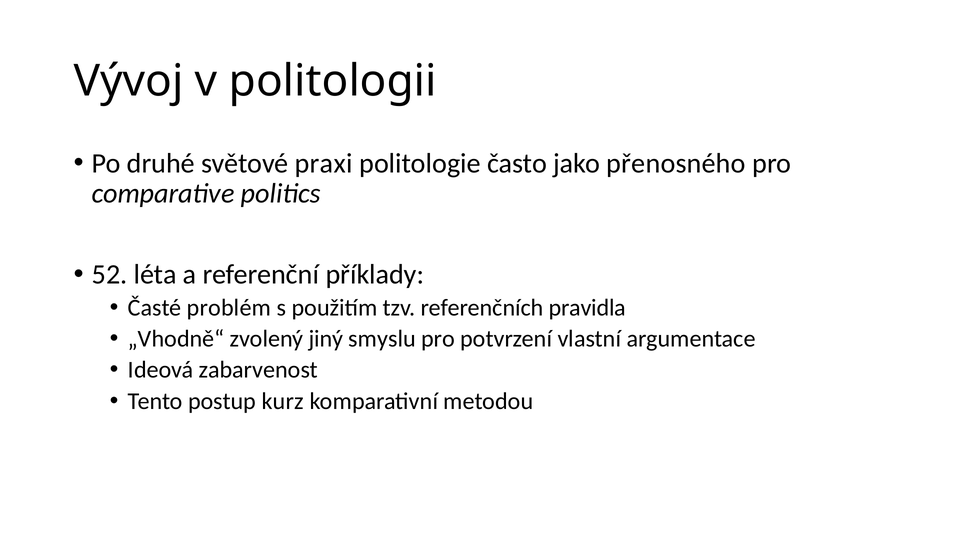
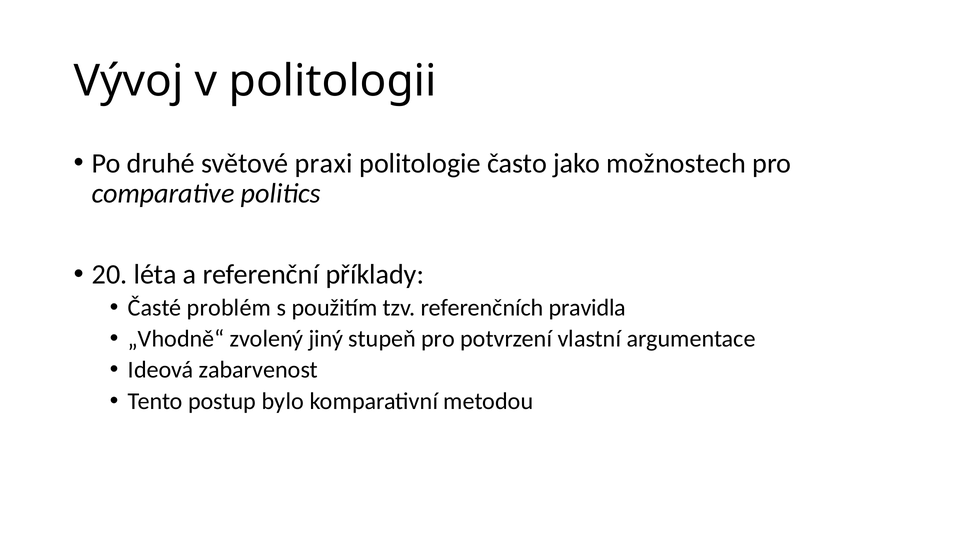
přenosného: přenosného -> možnostech
52: 52 -> 20
smyslu: smyslu -> stupeň
kurz: kurz -> bylo
